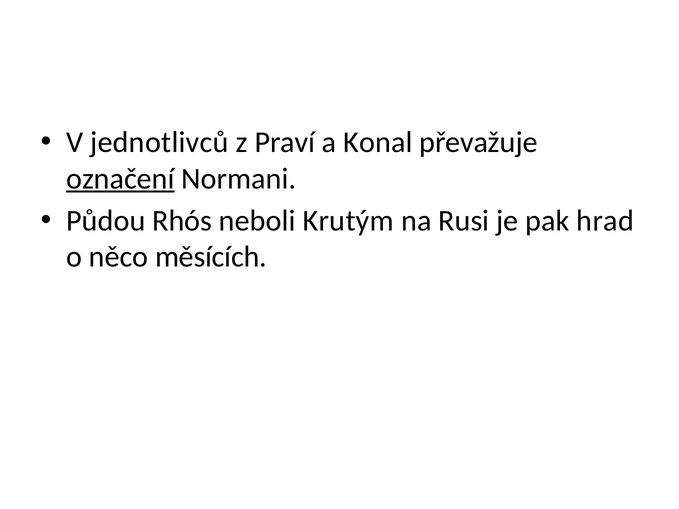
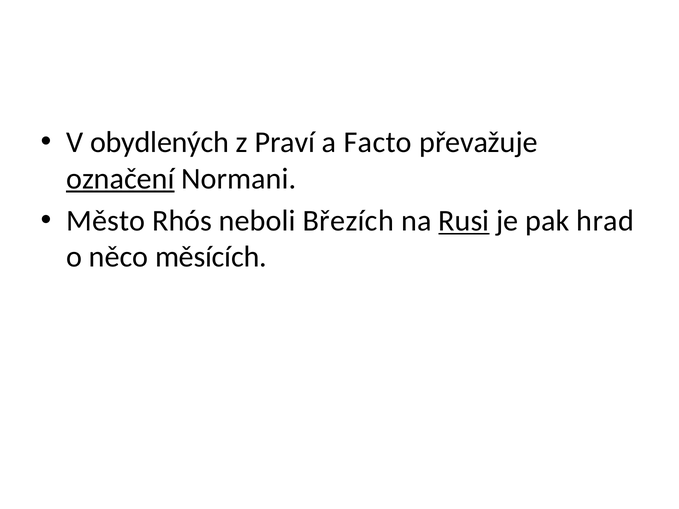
jednotlivců: jednotlivců -> obydlených
Konal: Konal -> Facto
Půdou: Půdou -> Město
Krutým: Krutým -> Březích
Rusi underline: none -> present
